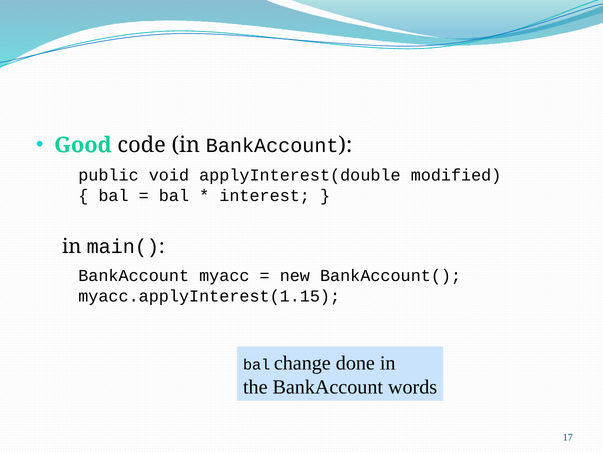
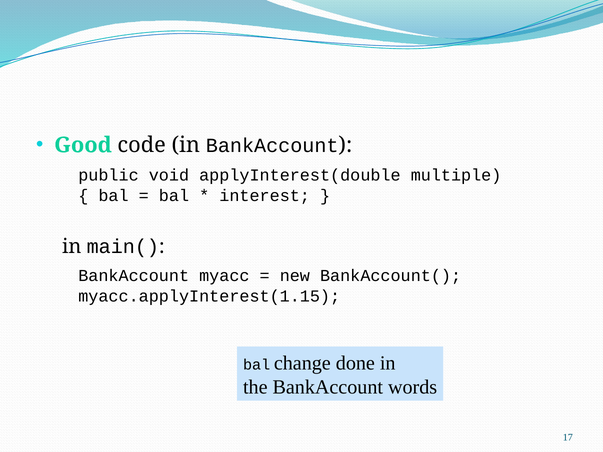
modified: modified -> multiple
